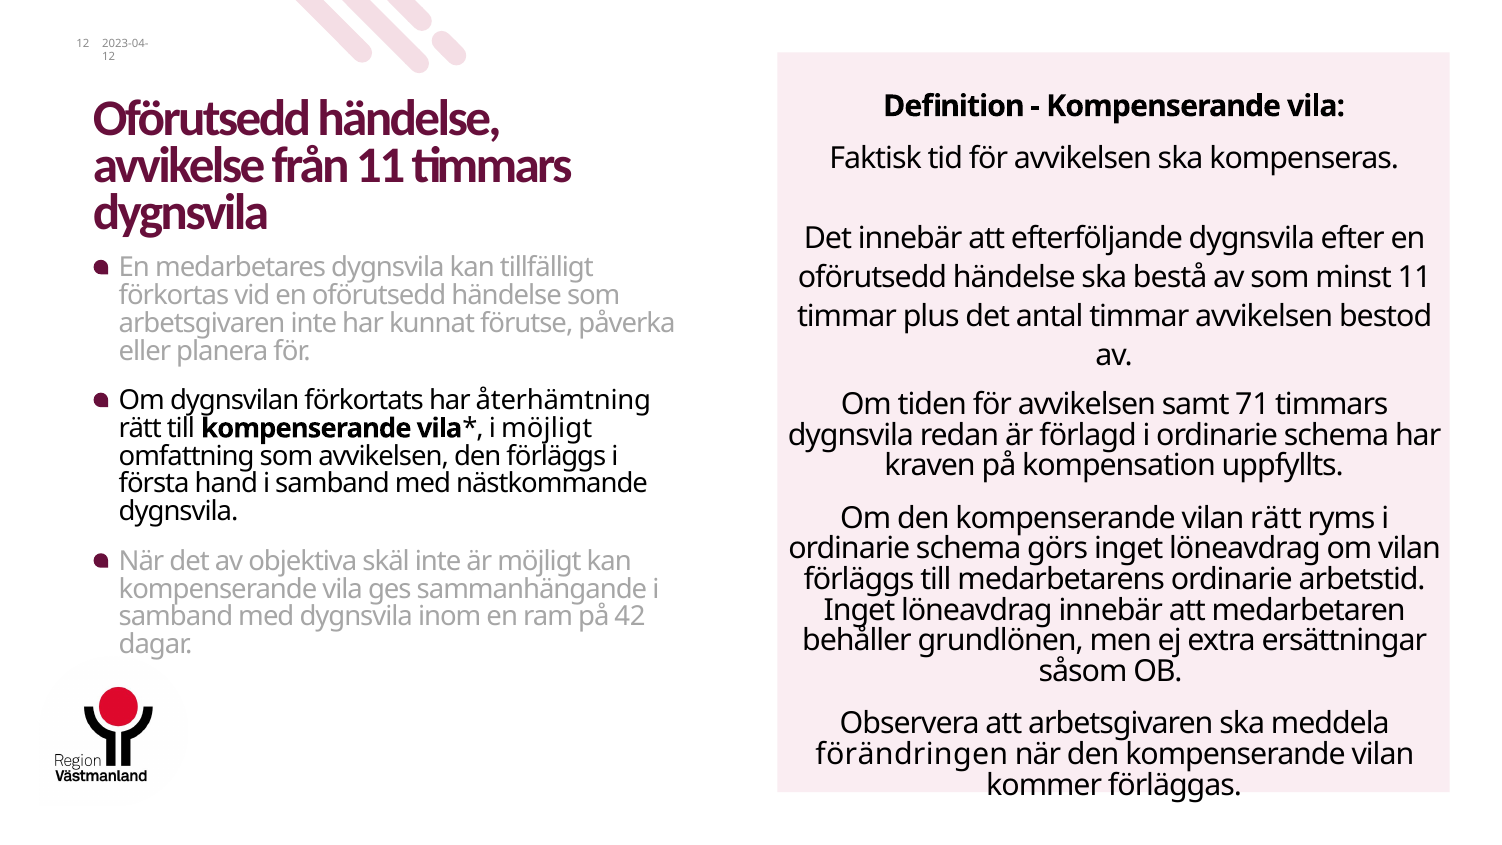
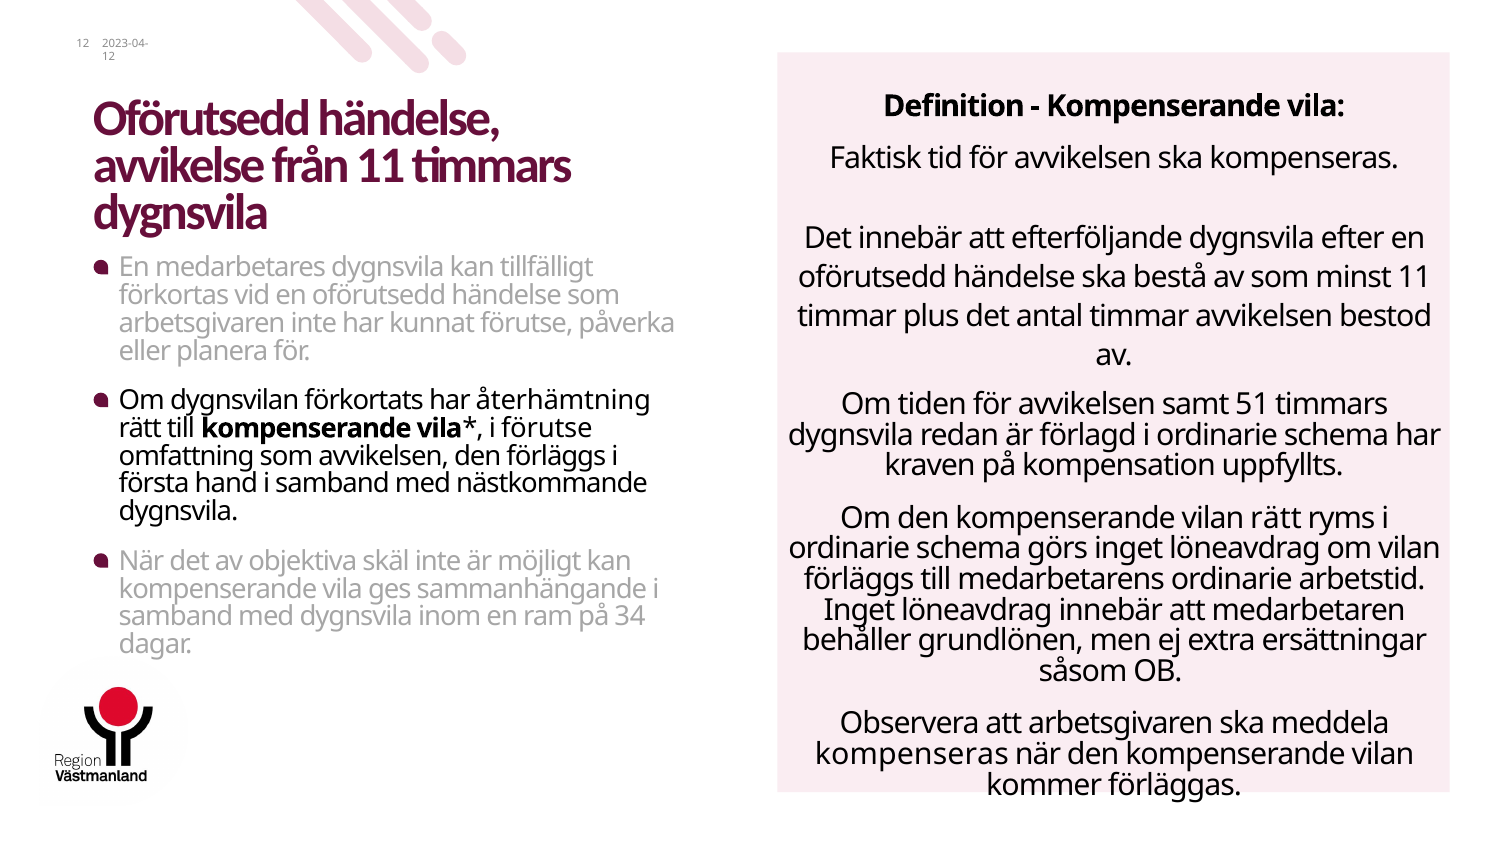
71: 71 -> 51
i möjligt: möjligt -> förutse
42: 42 -> 34
förändringen at (912, 755): förändringen -> kompenseras
